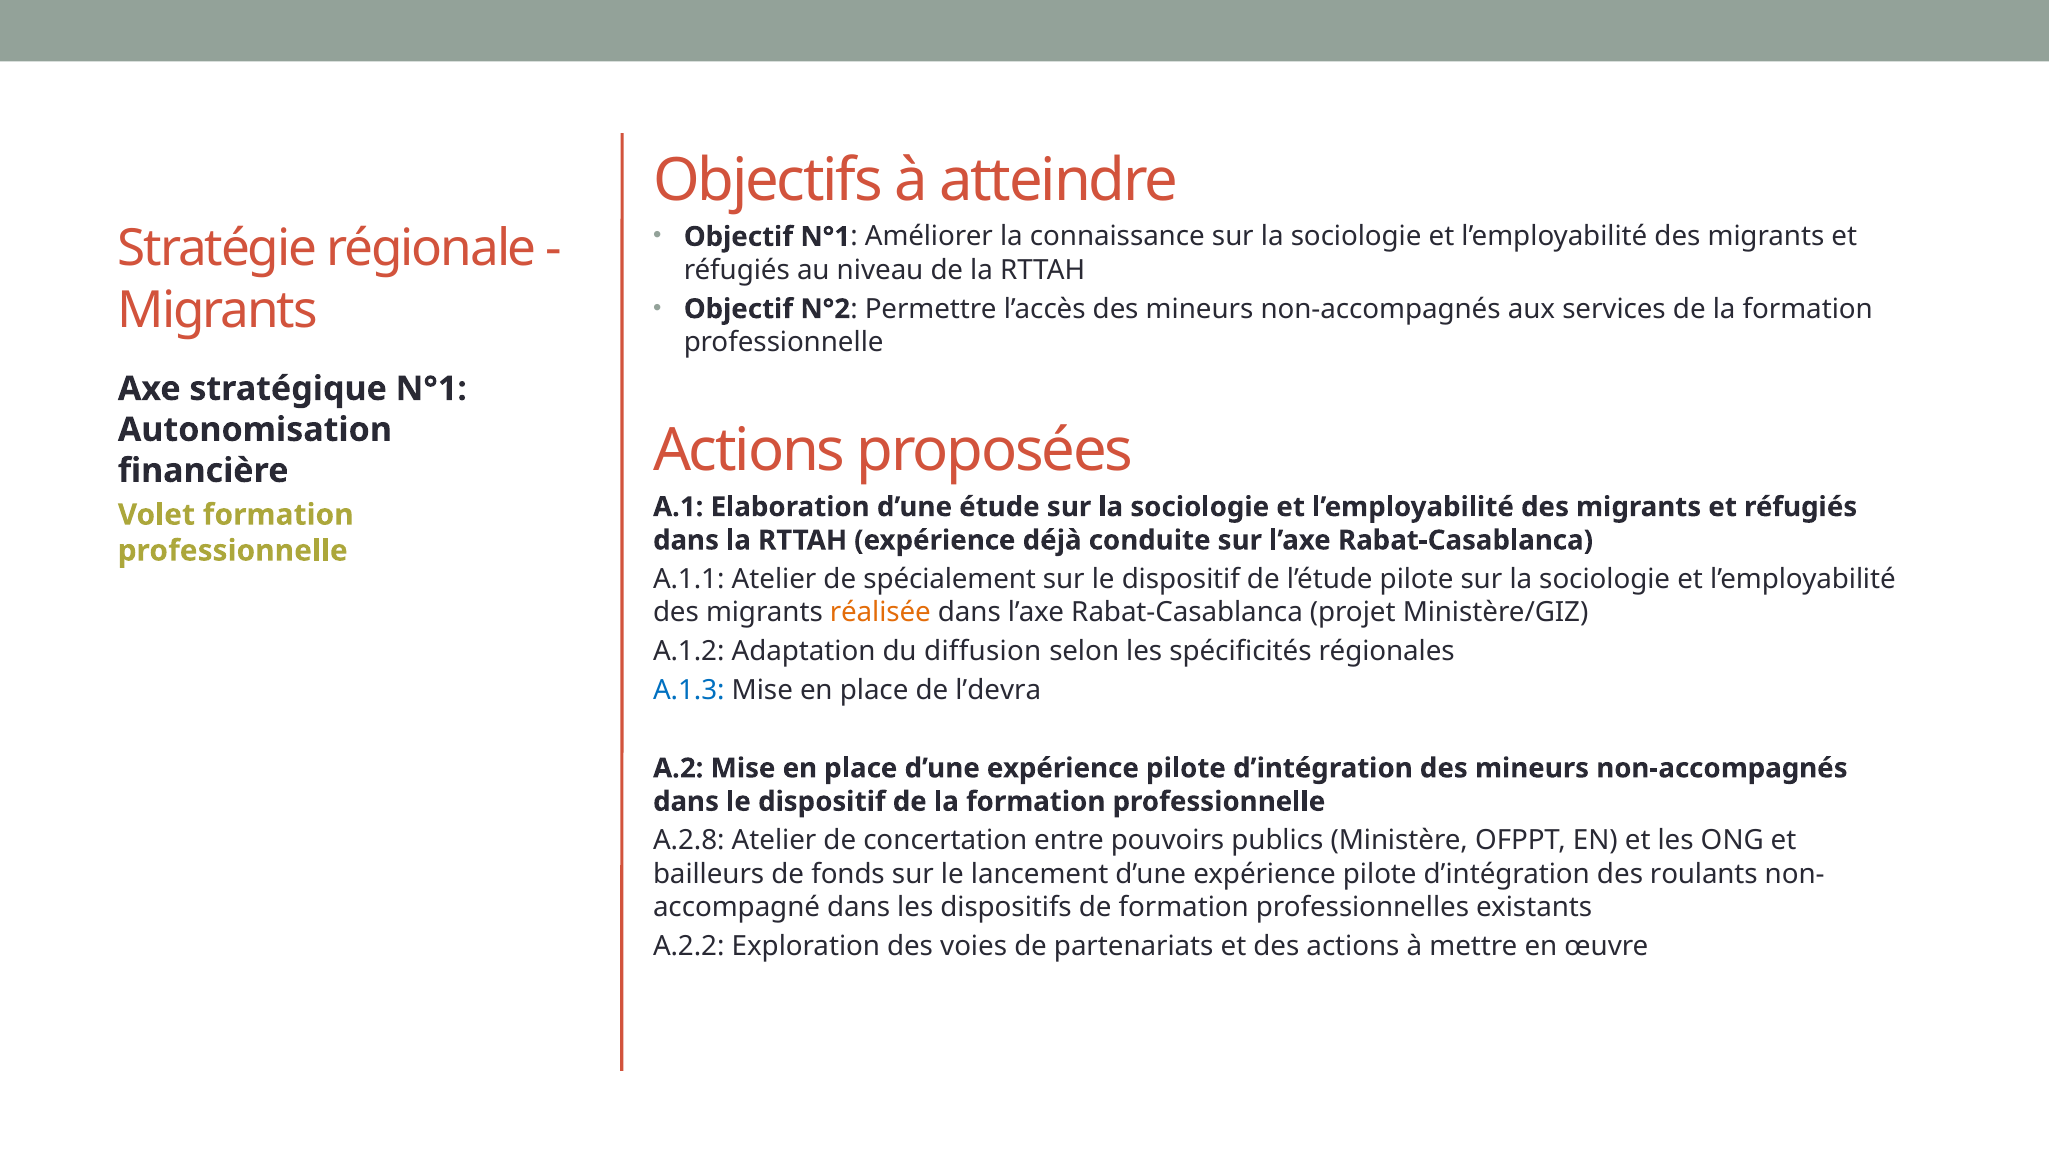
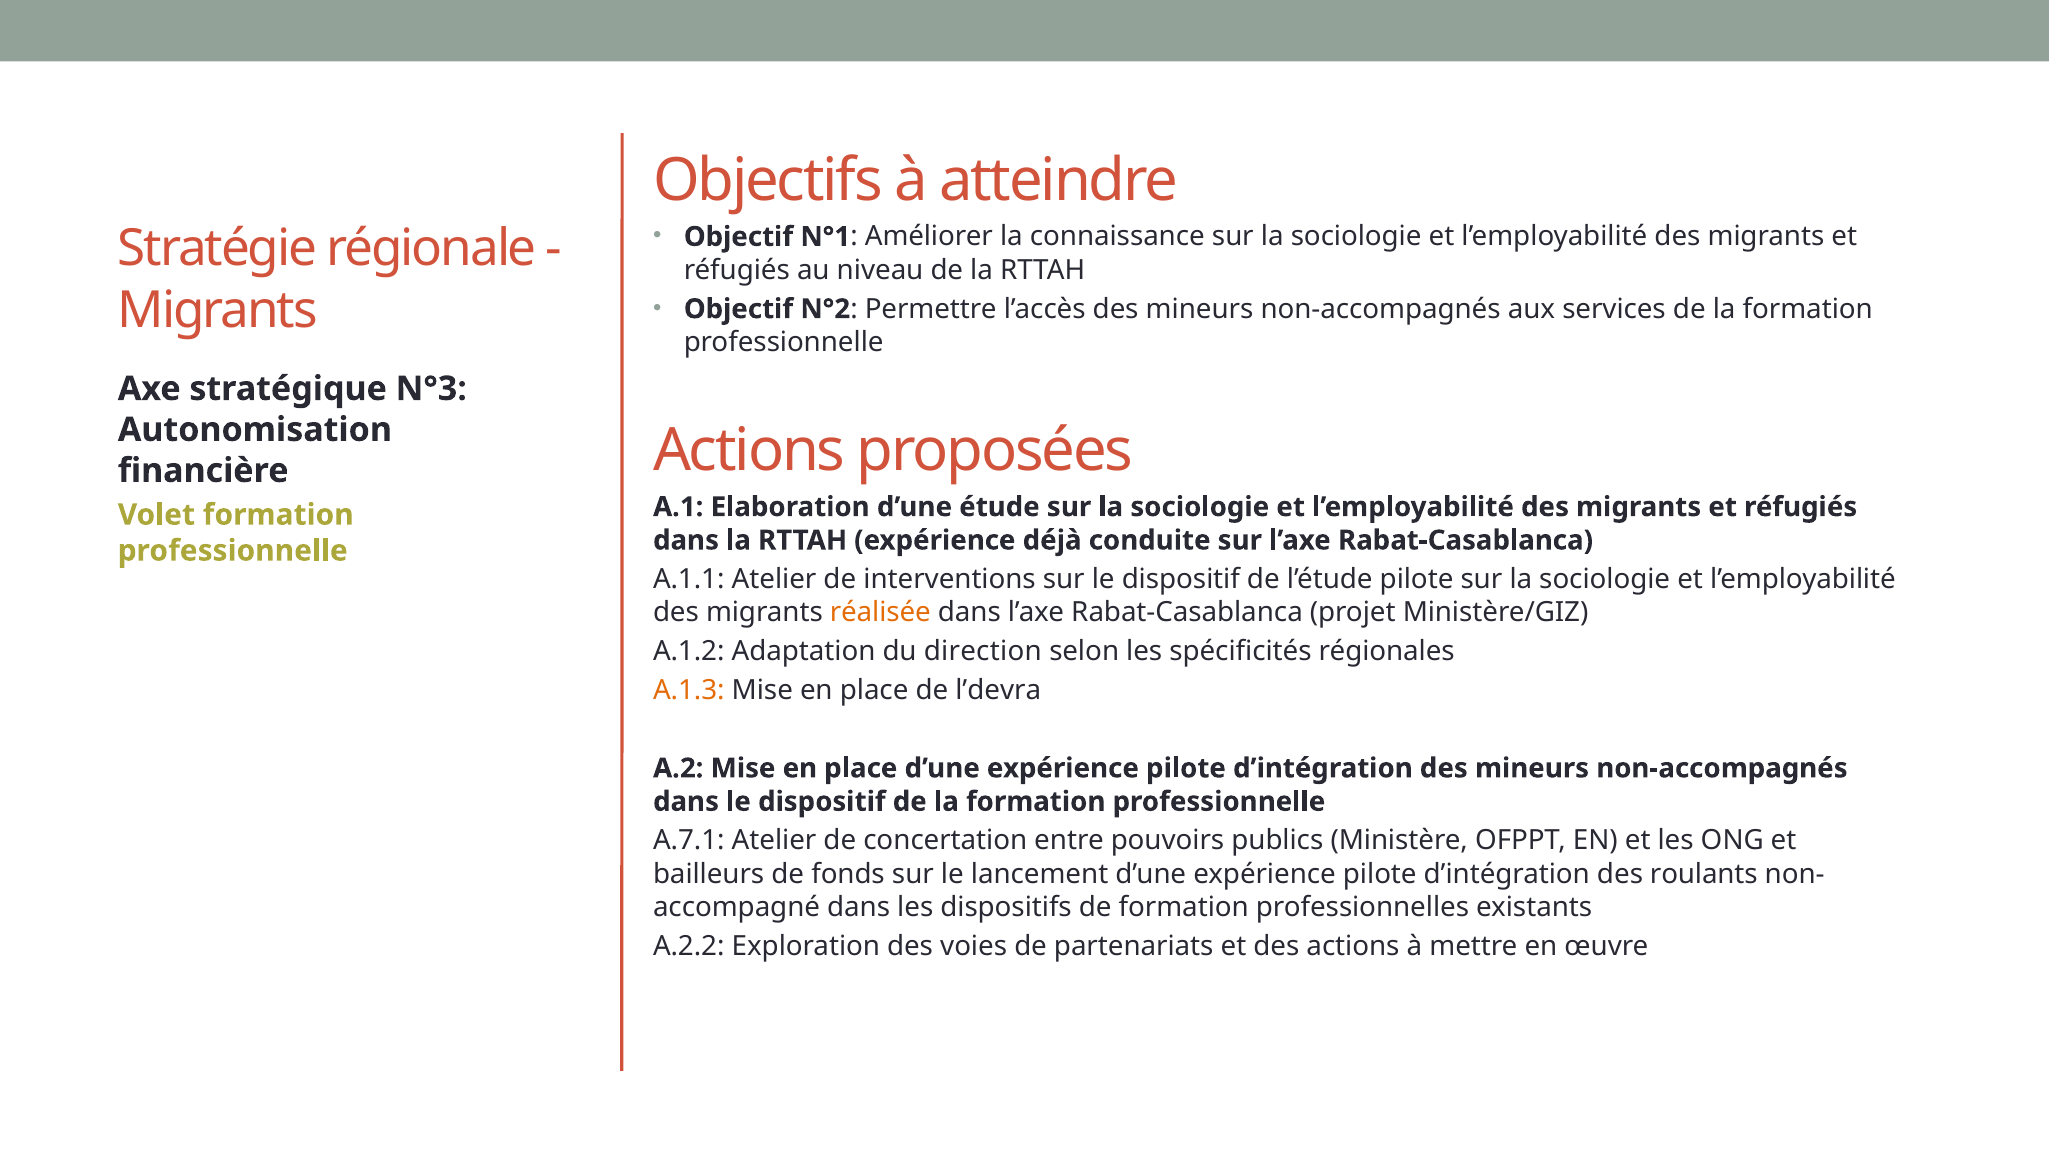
stratégique N°1: N°1 -> N°3
spécialement: spécialement -> interventions
diffusion: diffusion -> direction
A.1.3 colour: blue -> orange
A.2.8: A.2.8 -> A.7.1
